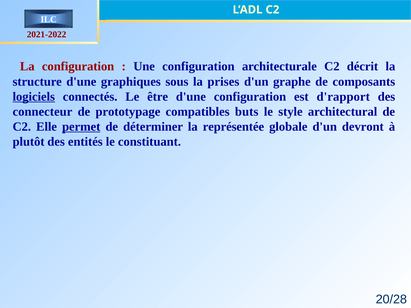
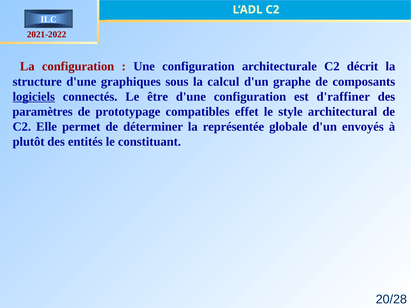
prises: prises -> calcul
d'rapport: d'rapport -> d'raffiner
connecteur: connecteur -> paramètres
buts: buts -> effet
permet underline: present -> none
devront: devront -> envoyés
